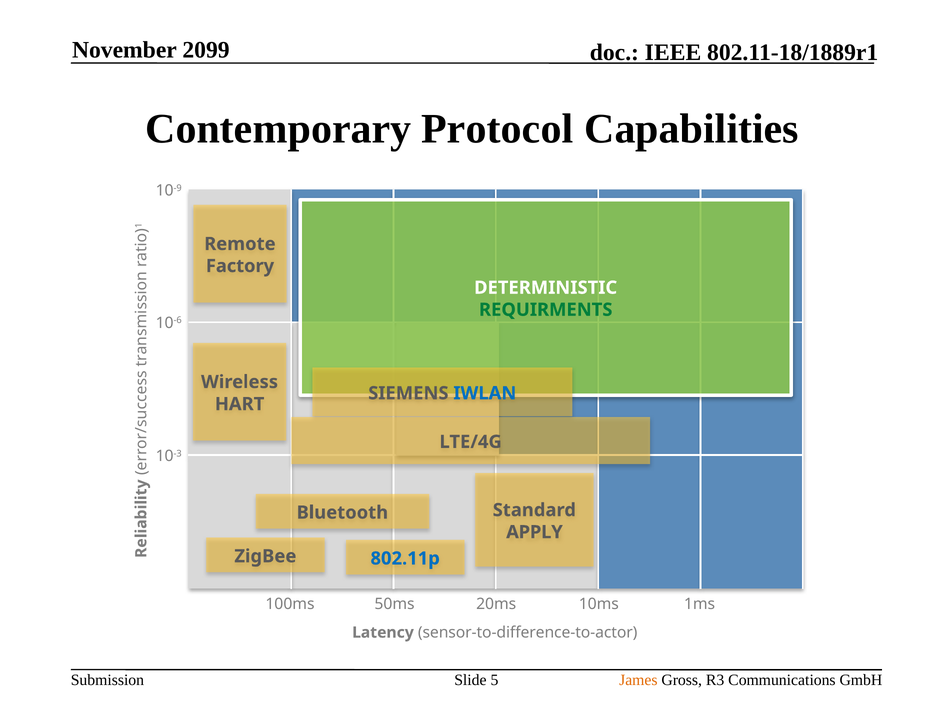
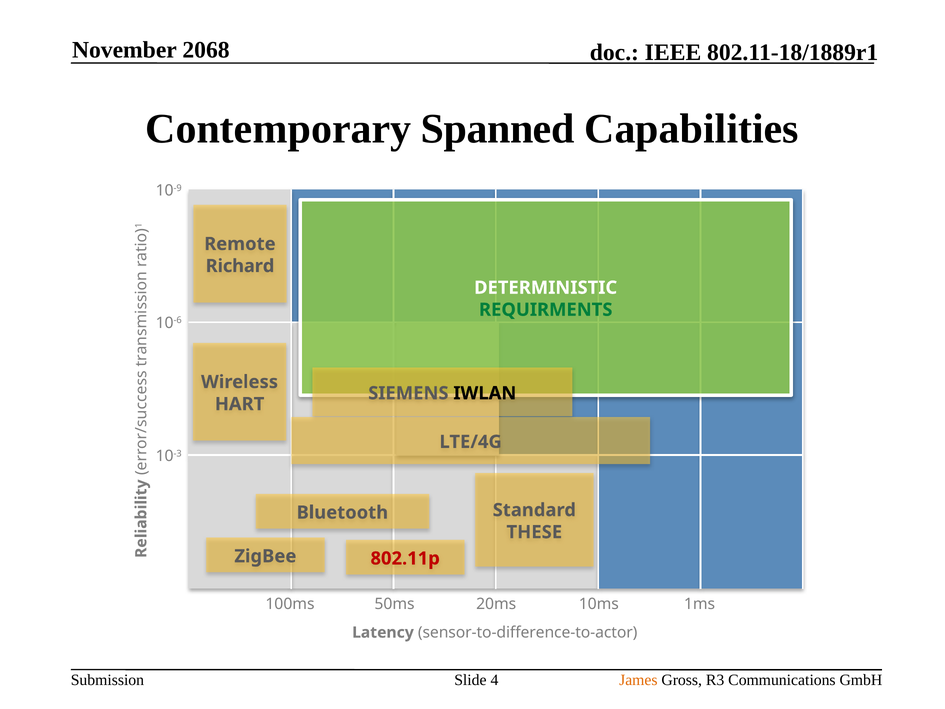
2099: 2099 -> 2068
Protocol: Protocol -> Spanned
Factory: Factory -> Richard
IWLAN colour: blue -> black
APPLY: APPLY -> THESE
802.11p colour: blue -> red
5: 5 -> 4
